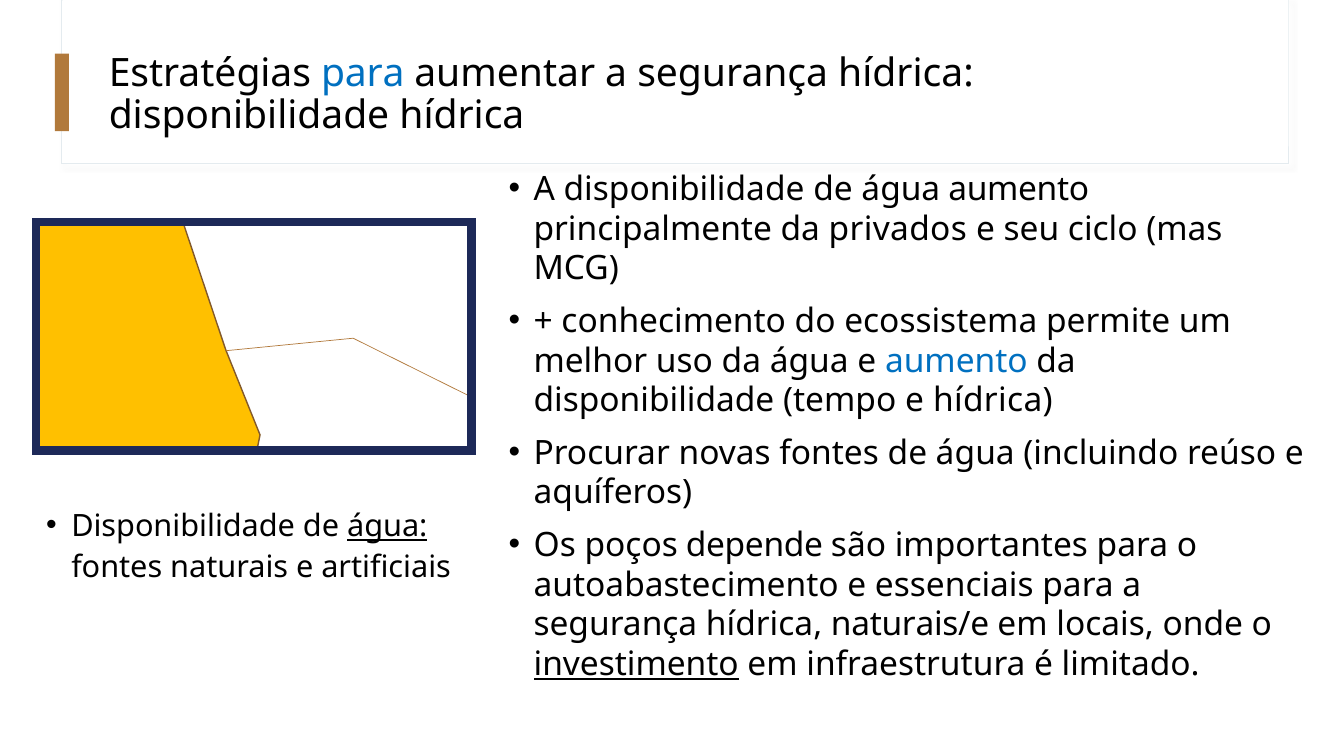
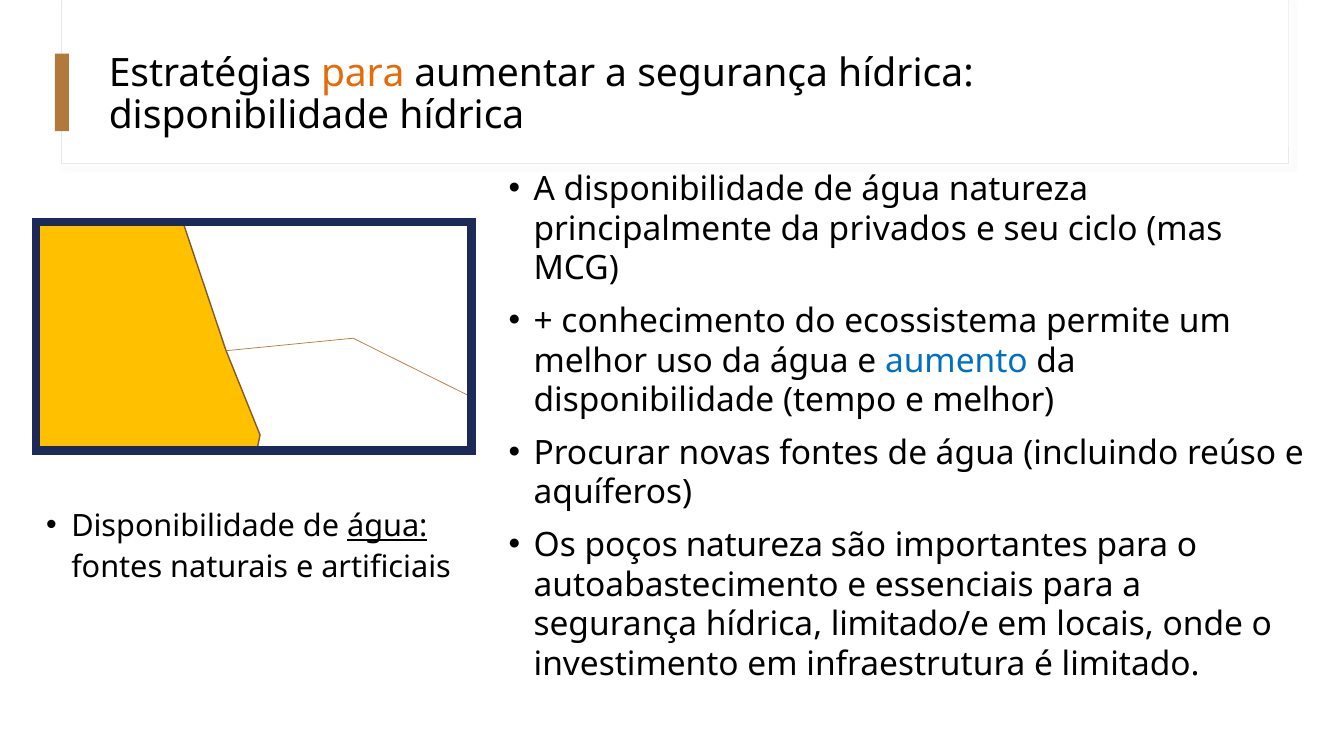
para at (363, 73) colour: blue -> orange
água aumento: aumento -> natureza
e hídrica: hídrica -> melhor
poços depende: depende -> natureza
naturais/e: naturais/e -> limitado/e
investimento underline: present -> none
